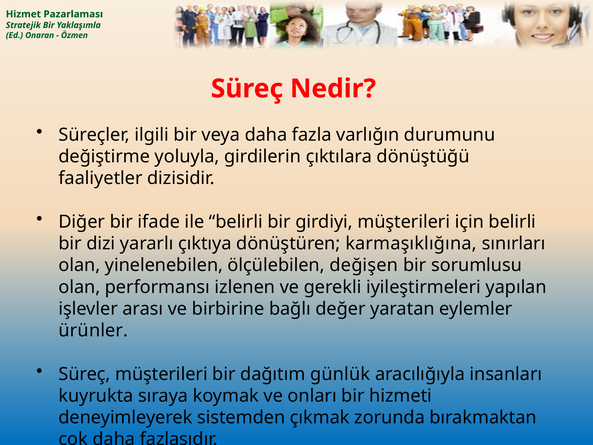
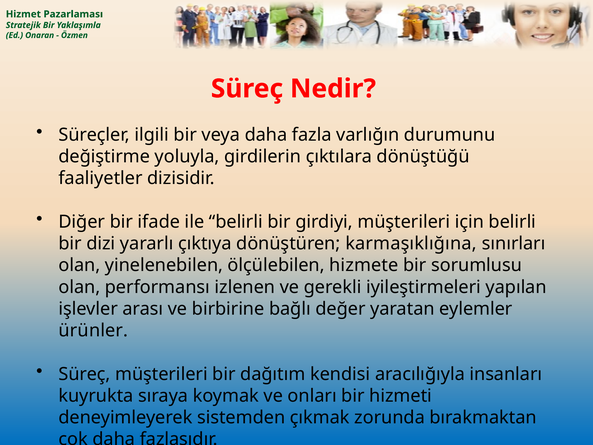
değişen: değişen -> hizmete
günlük: günlük -> kendisi
